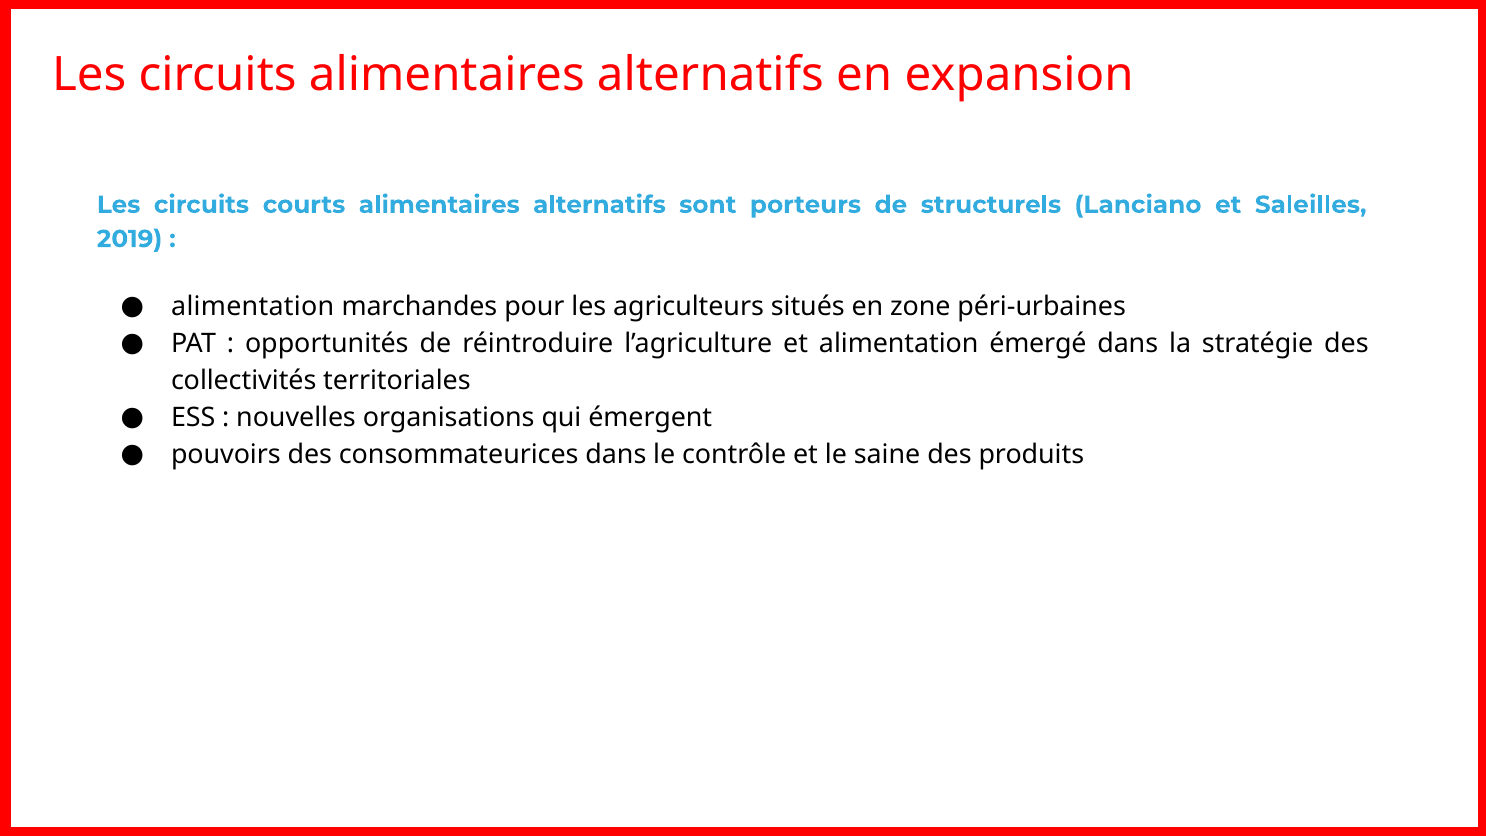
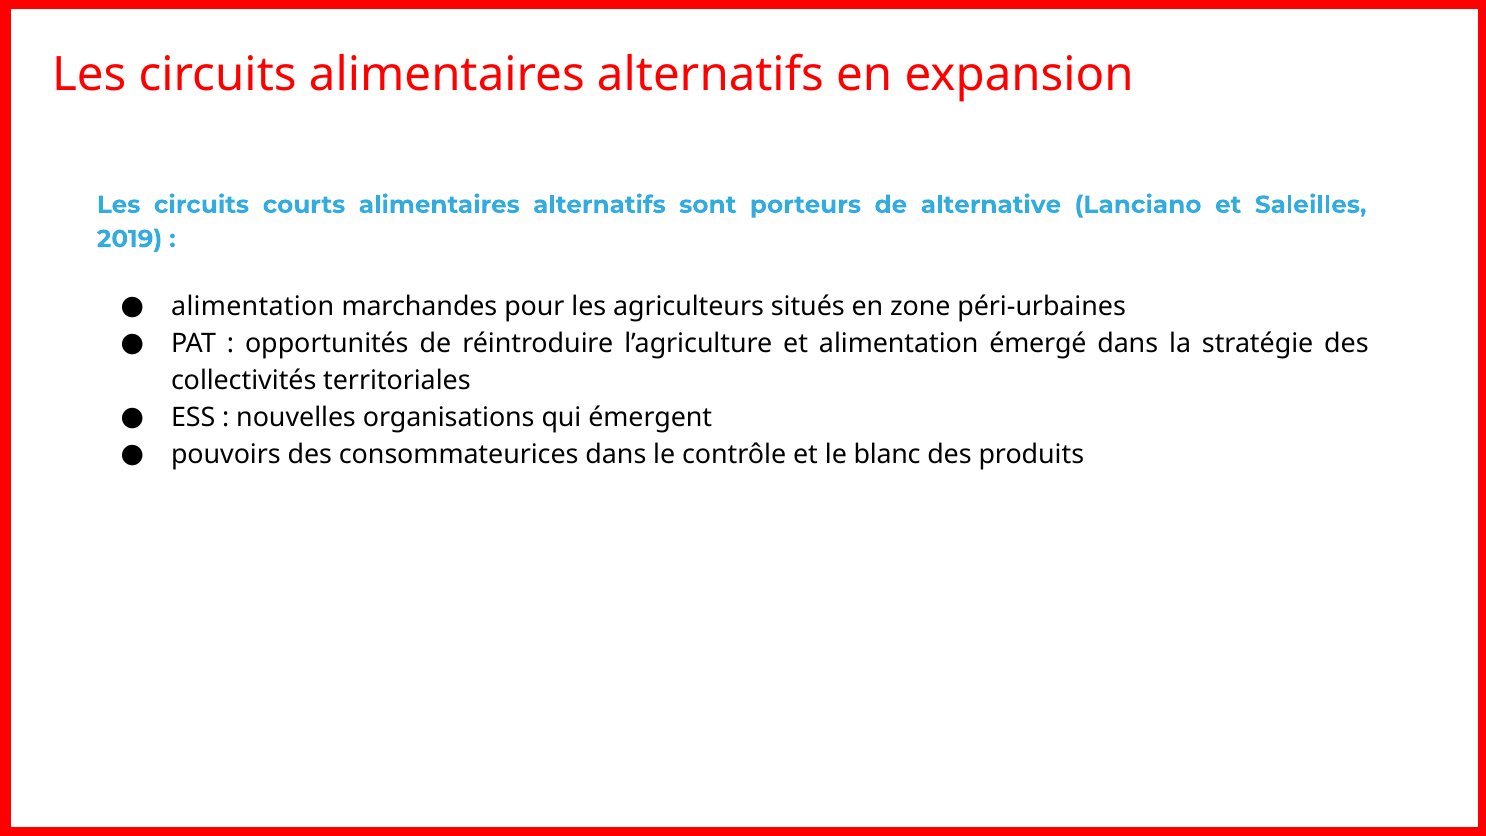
structurels: structurels -> alternative
saine: saine -> blanc
